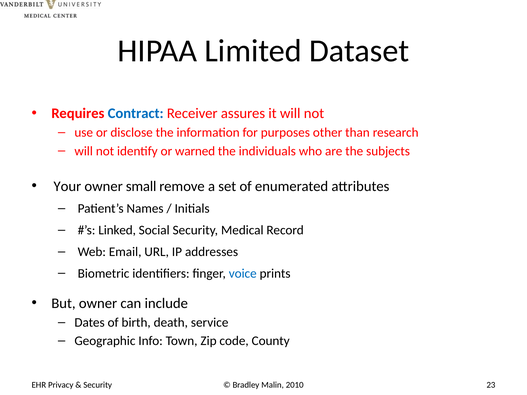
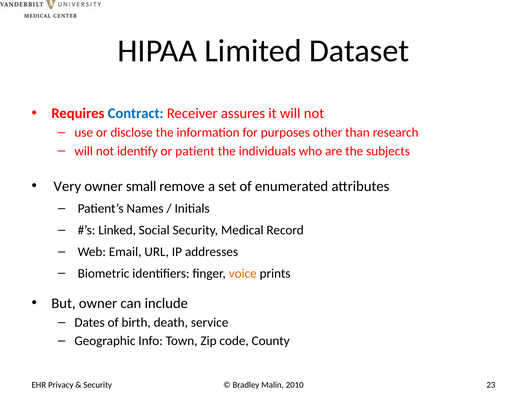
warned: warned -> patient
Your: Your -> Very
voice colour: blue -> orange
